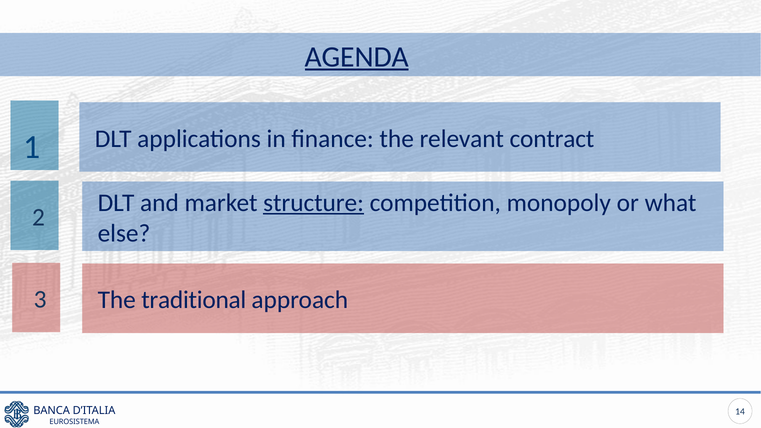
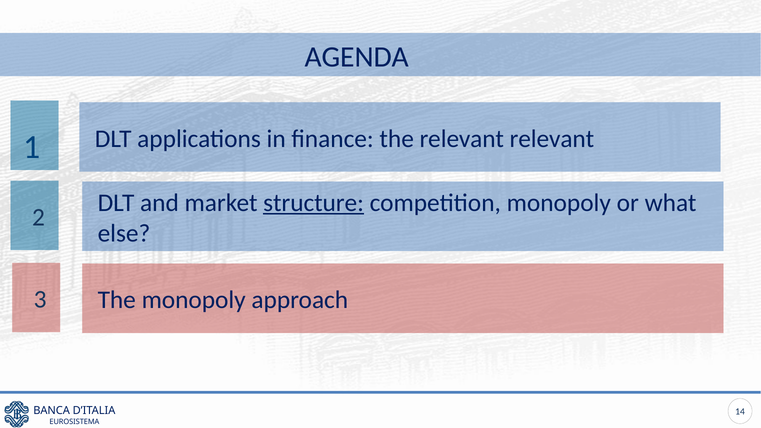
AGENDA underline: present -> none
relevant contract: contract -> relevant
The traditional: traditional -> monopoly
